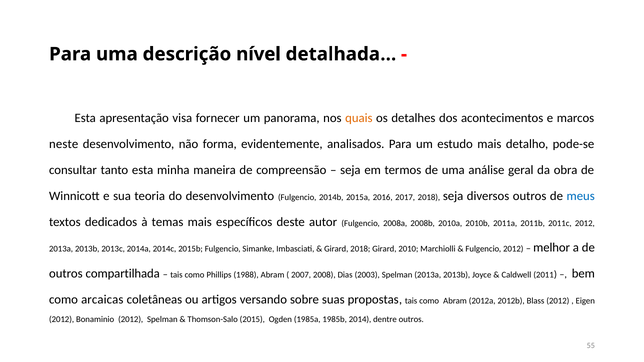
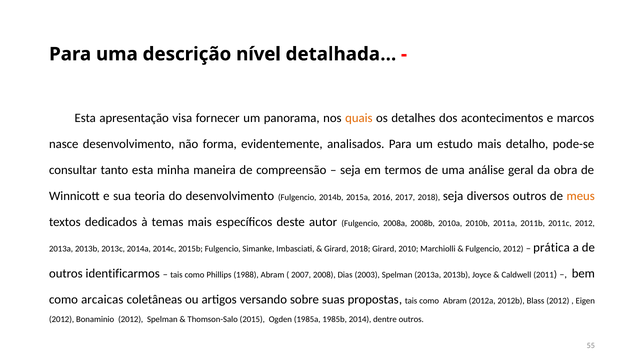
neste: neste -> nasce
meus colour: blue -> orange
melhor: melhor -> prática
compartilhada: compartilhada -> identificarmos
